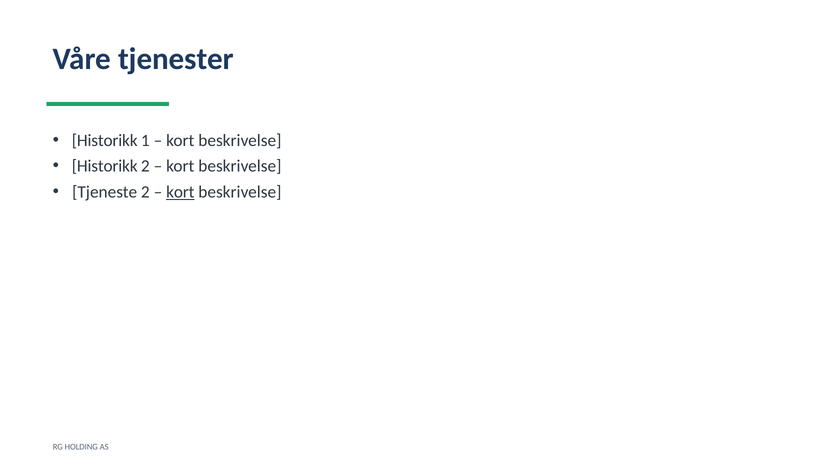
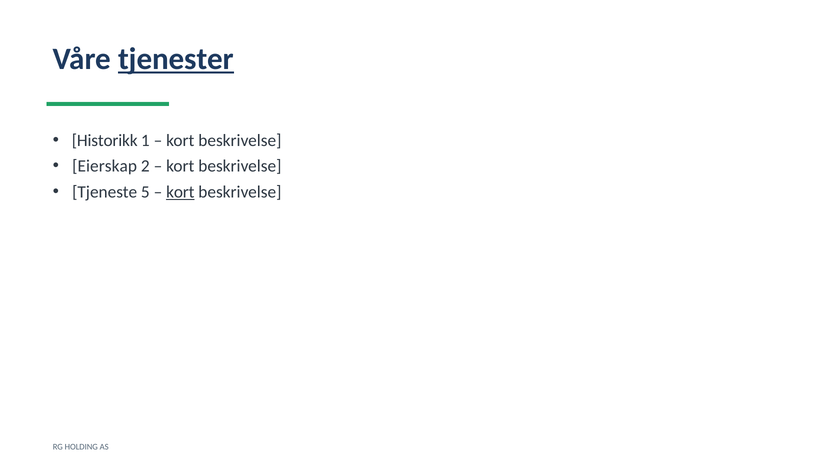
tjenester underline: none -> present
Historikk at (105, 166): Historikk -> Eierskap
Tjeneste 2: 2 -> 5
